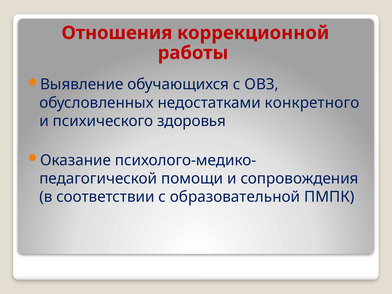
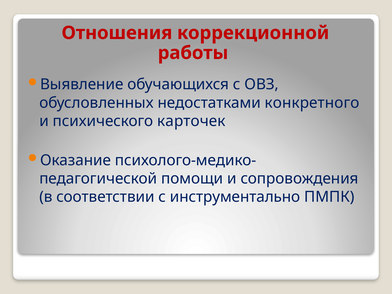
здоровья: здоровья -> карточек
образовательной: образовательной -> инструментально
